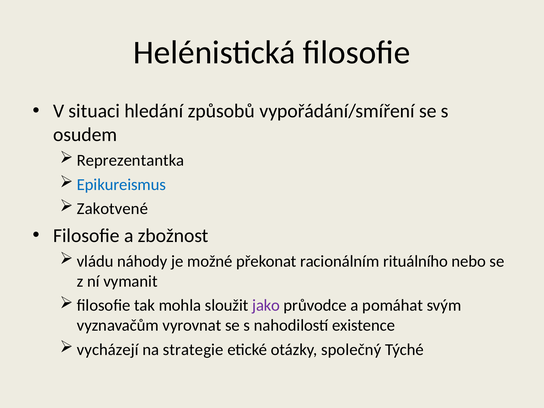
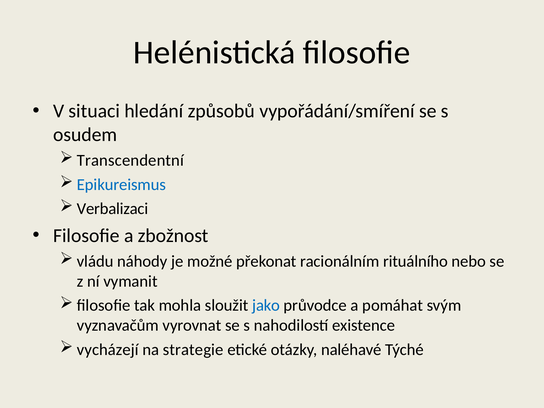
Reprezentantka: Reprezentantka -> Transcendentní
Zakotvené: Zakotvené -> Verbalizaci
jako colour: purple -> blue
společný: společný -> naléhavé
